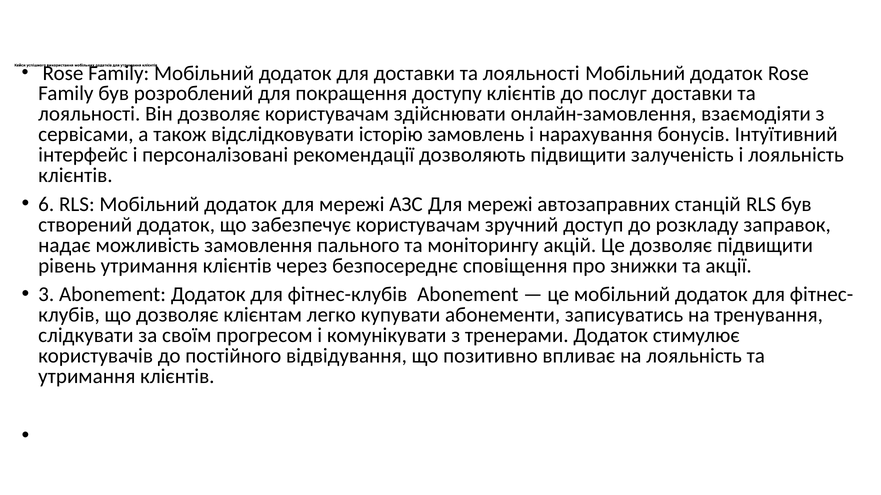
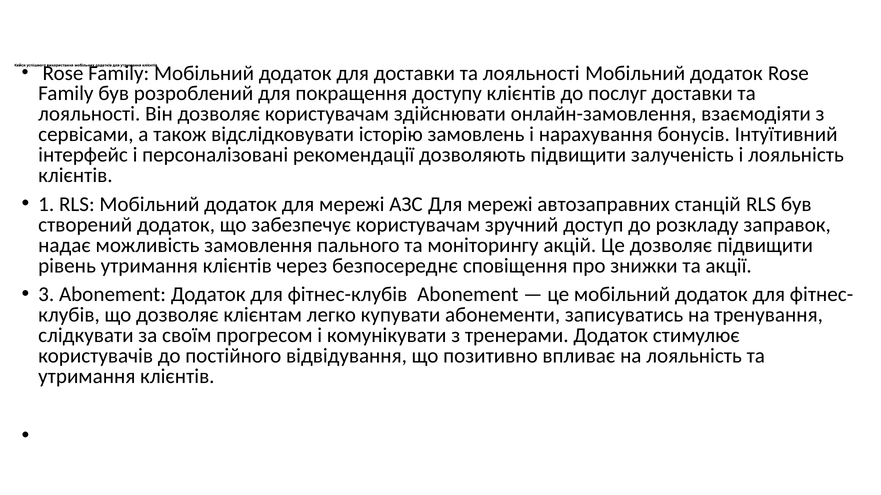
6: 6 -> 1
